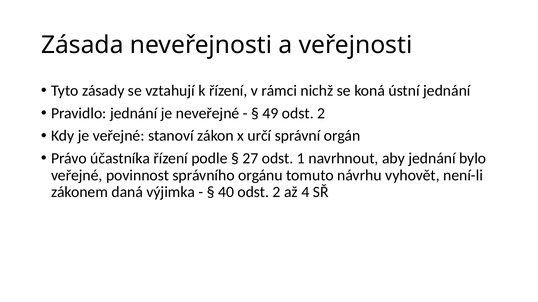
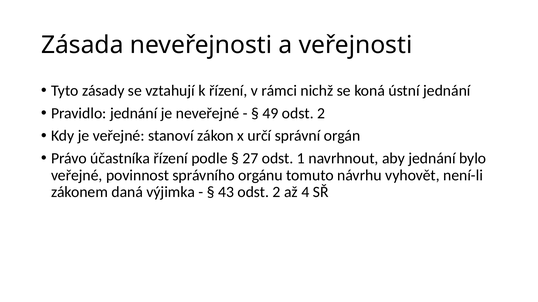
40: 40 -> 43
